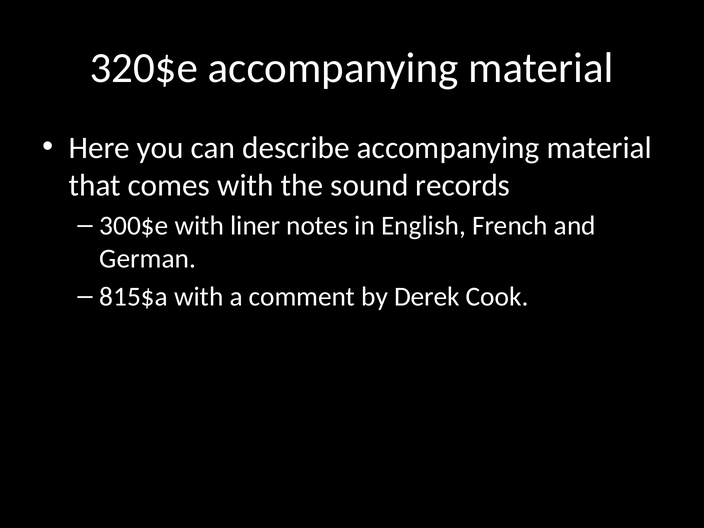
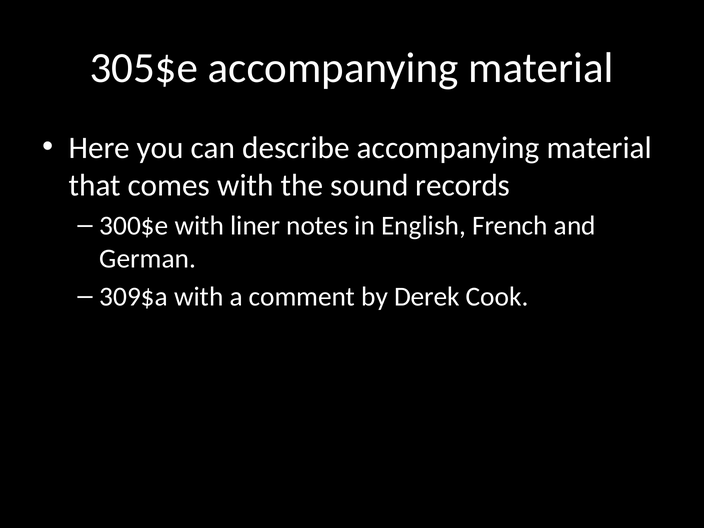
320$e: 320$e -> 305$e
815$a: 815$a -> 309$a
